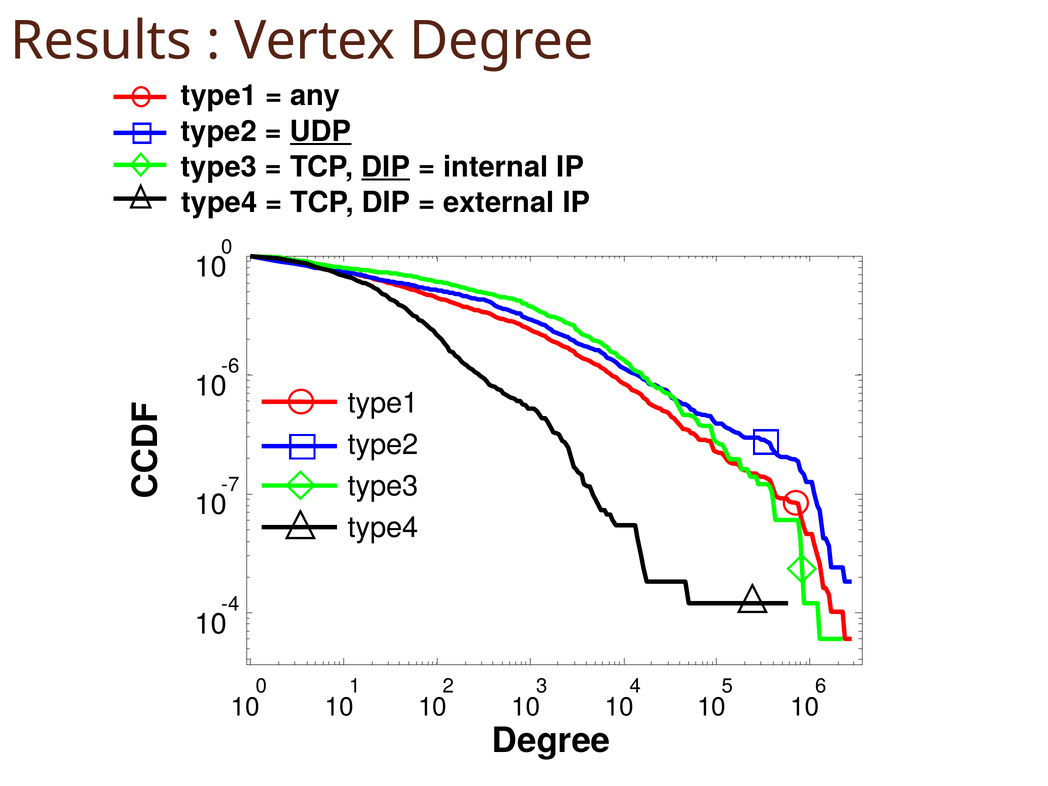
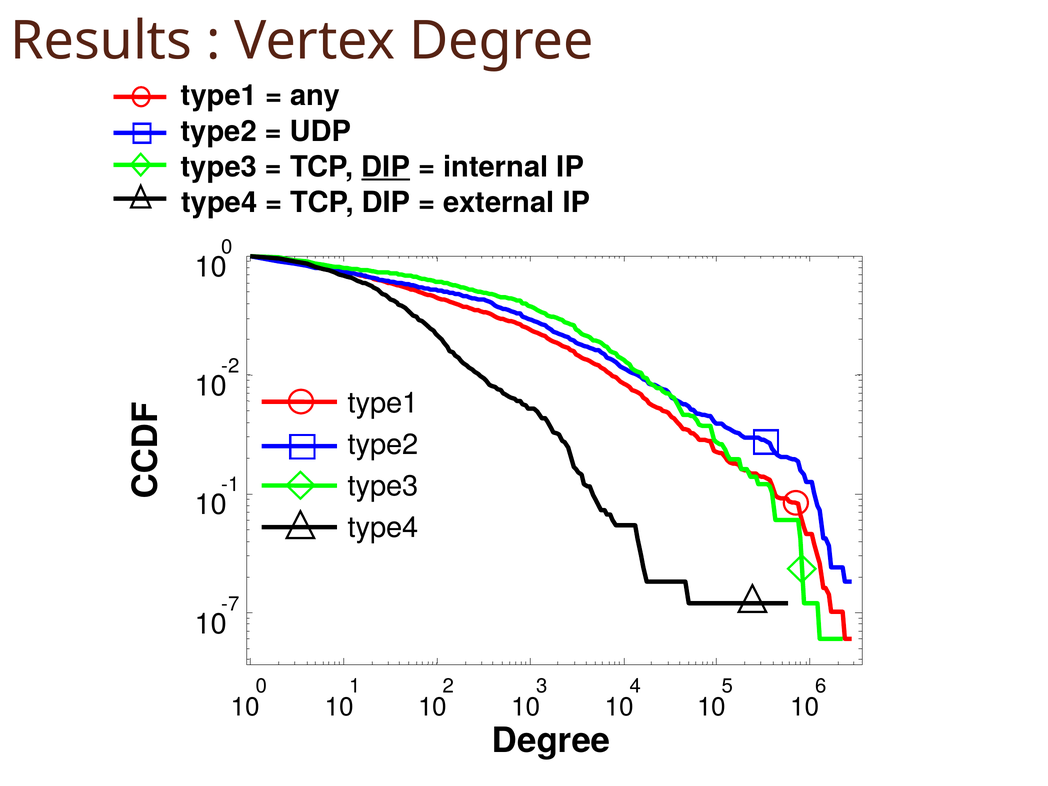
UDP underline: present -> none
-6: -6 -> -2
-7: -7 -> -1
-4: -4 -> -7
